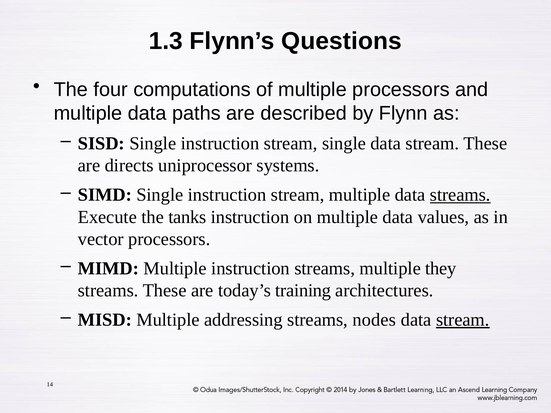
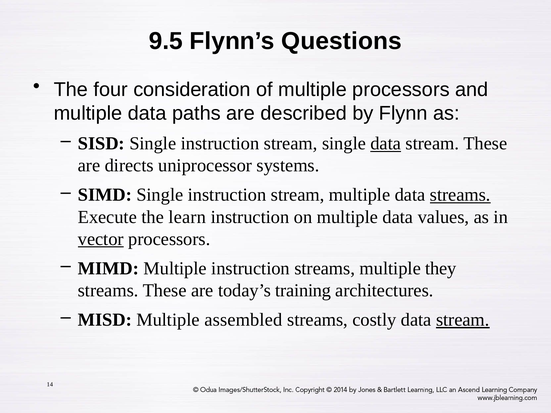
1.3: 1.3 -> 9.5
computations: computations -> consideration
data at (386, 144) underline: none -> present
tanks: tanks -> learn
vector underline: none -> present
addressing: addressing -> assembled
nodes: nodes -> costly
